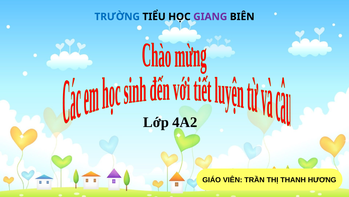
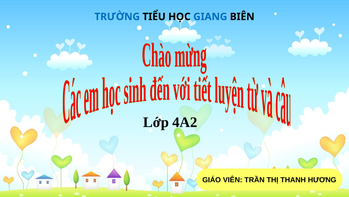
GIANG colour: purple -> blue
